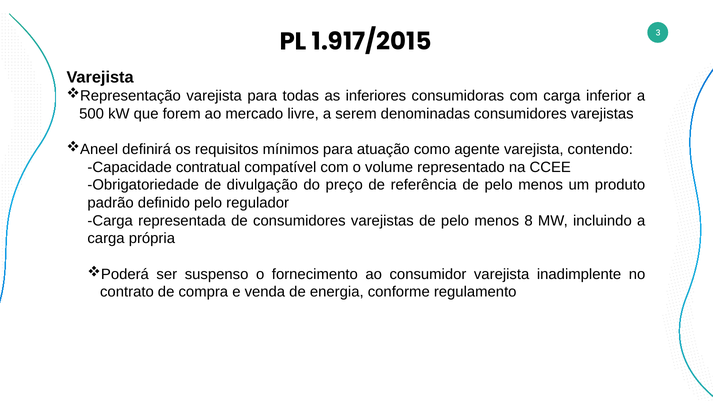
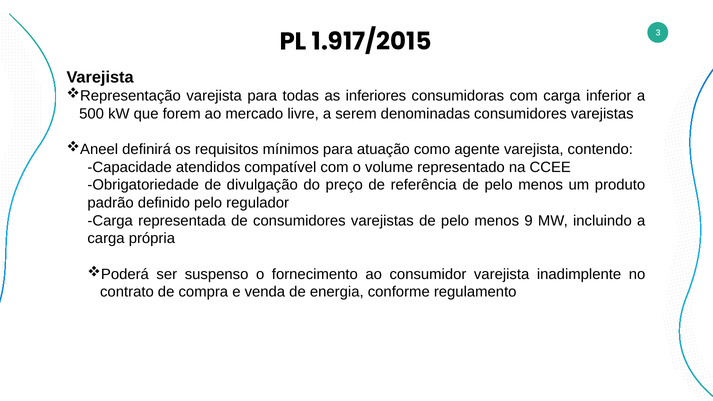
contratual: contratual -> atendidos
8: 8 -> 9
